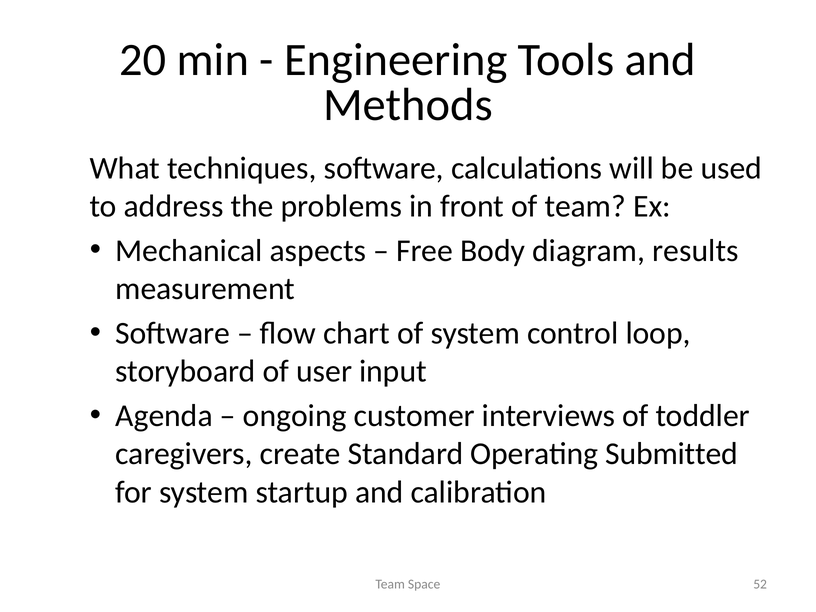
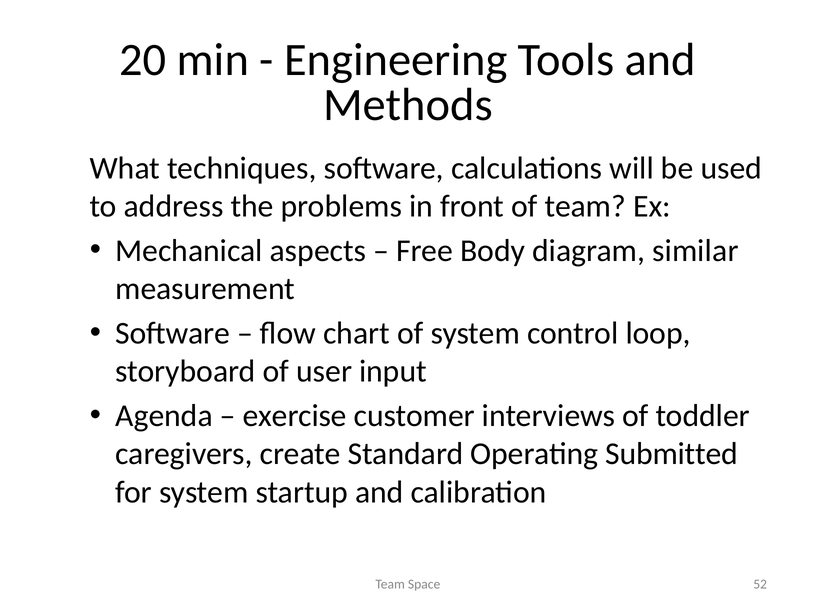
results: results -> similar
ongoing: ongoing -> exercise
